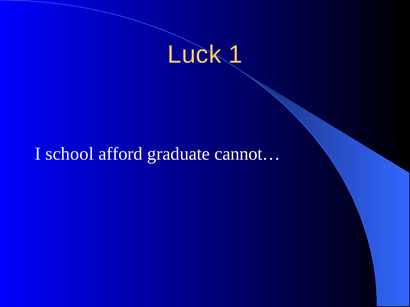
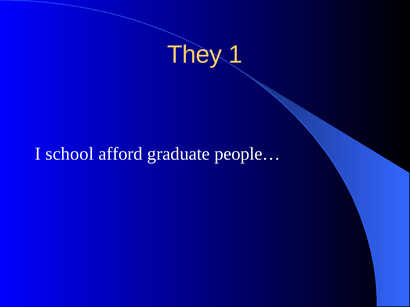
Luck: Luck -> They
cannot…: cannot… -> people…
